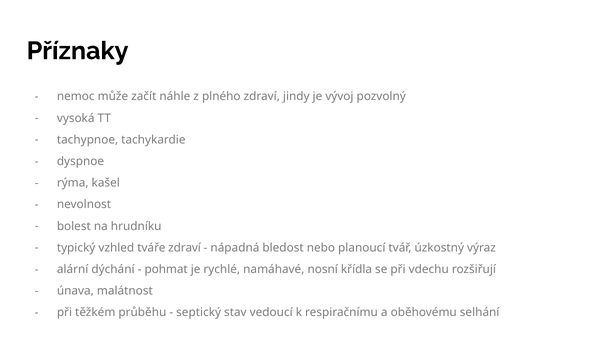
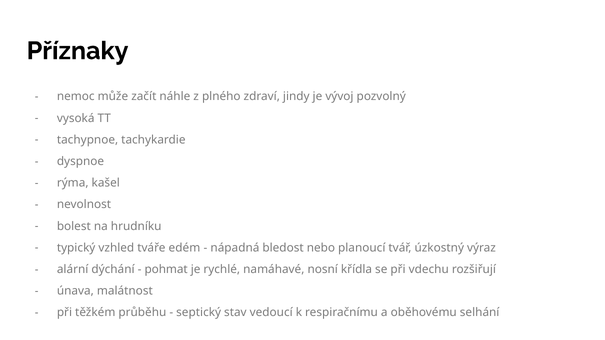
tváře zdraví: zdraví -> edém
